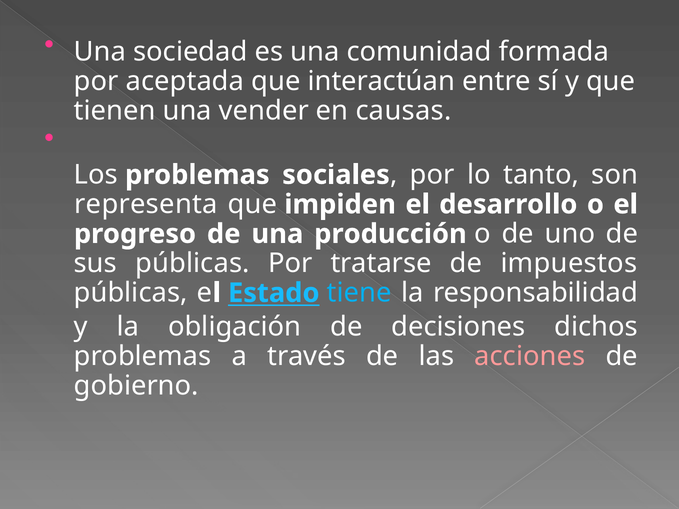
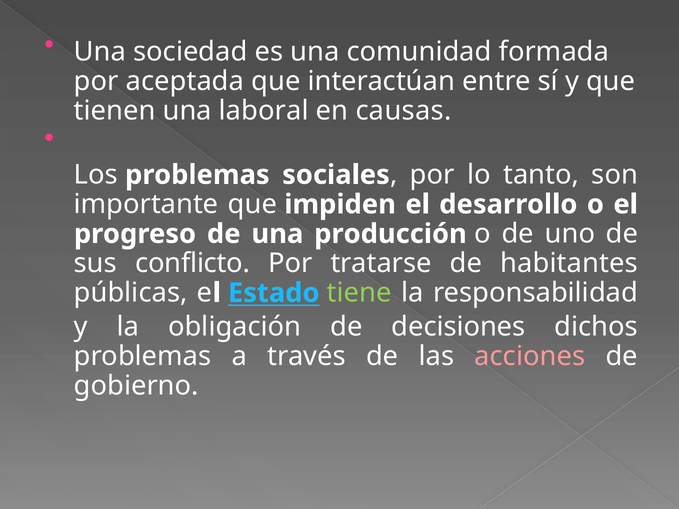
vender: vender -> laboral
representa: representa -> importante
sus públicas: públicas -> conflicto
impuestos: impuestos -> habitantes
tiene colour: light blue -> light green
